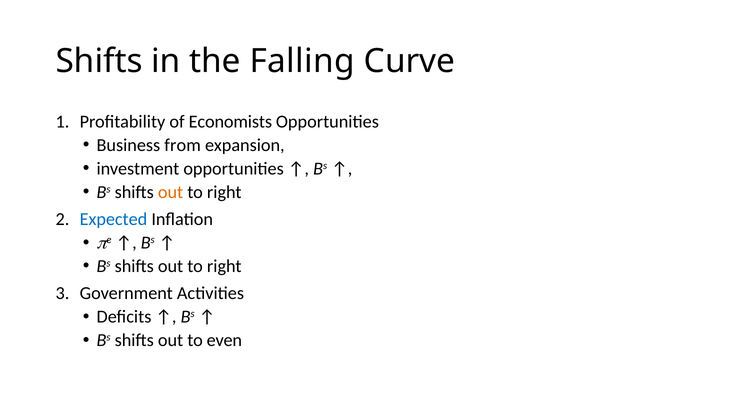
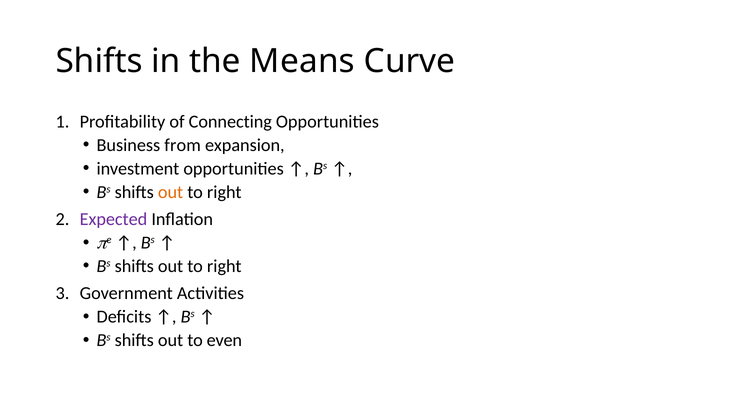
Falling: Falling -> Means
Economists: Economists -> Connecting
Expected colour: blue -> purple
